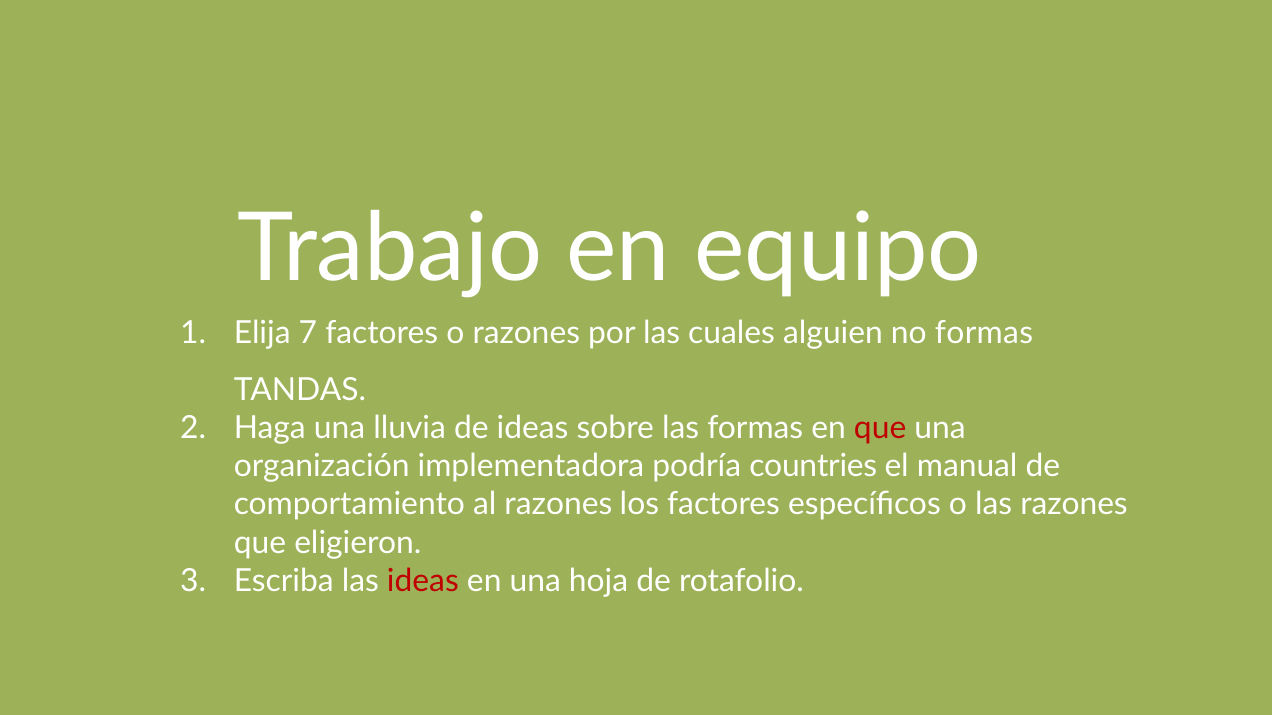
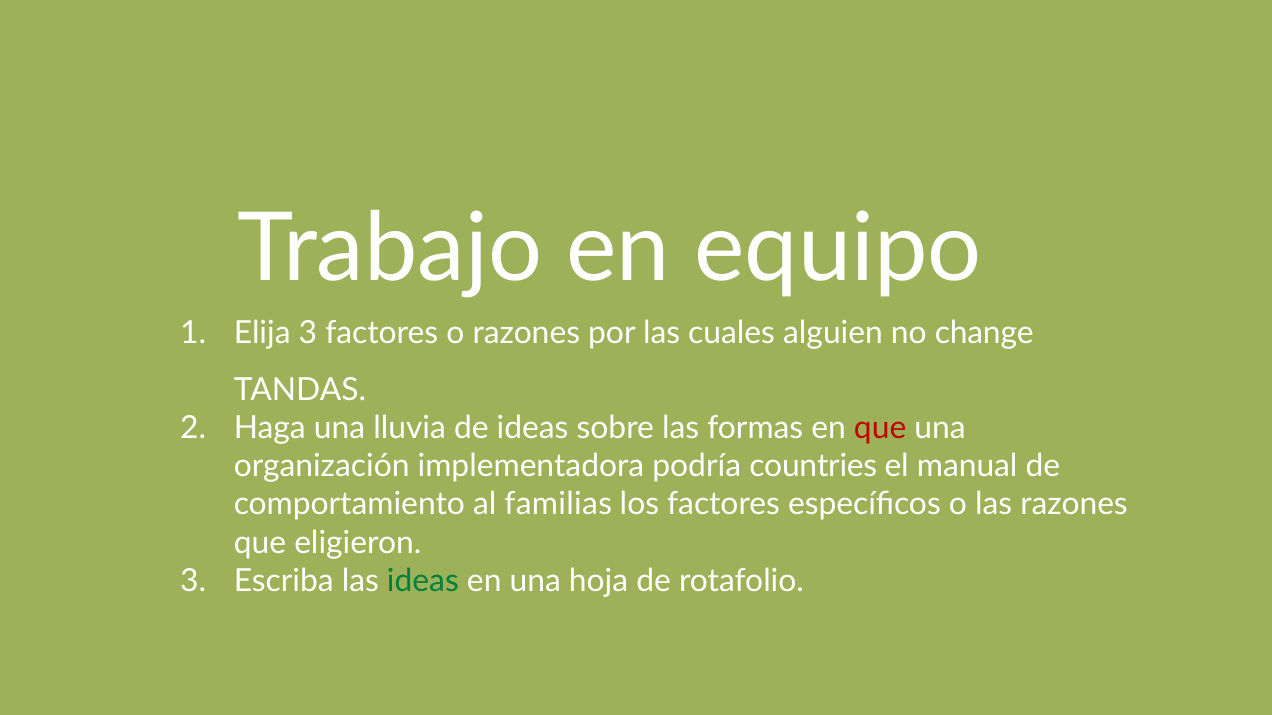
Elija 7: 7 -> 3
no formas: formas -> change
al razones: razones -> familias
ideas at (423, 581) colour: red -> green
